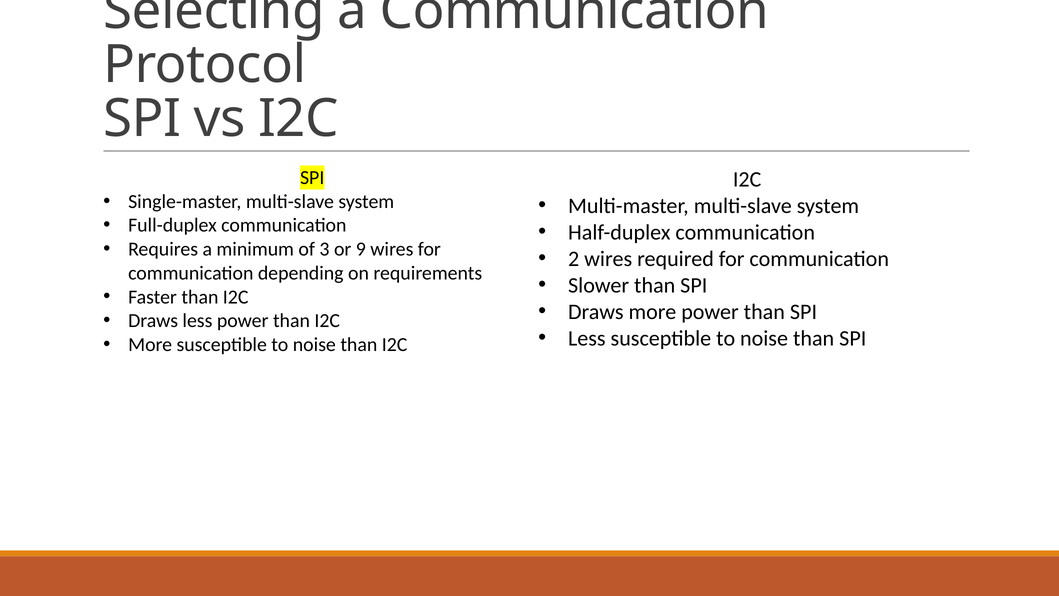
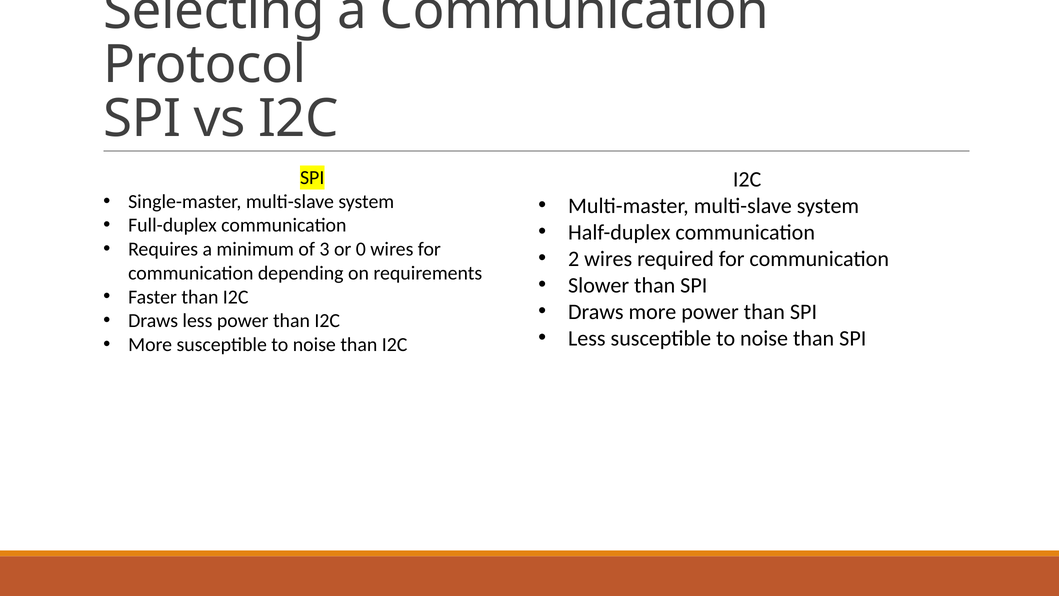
9: 9 -> 0
